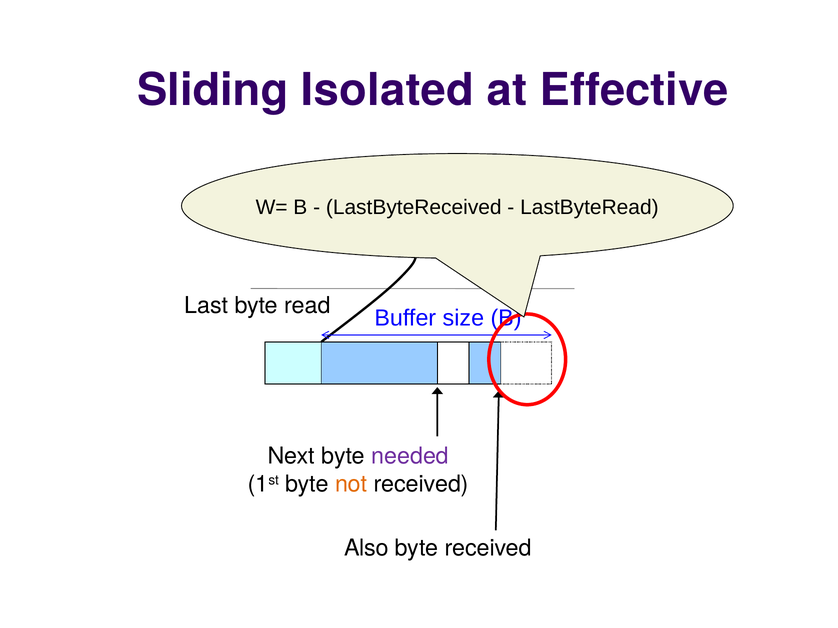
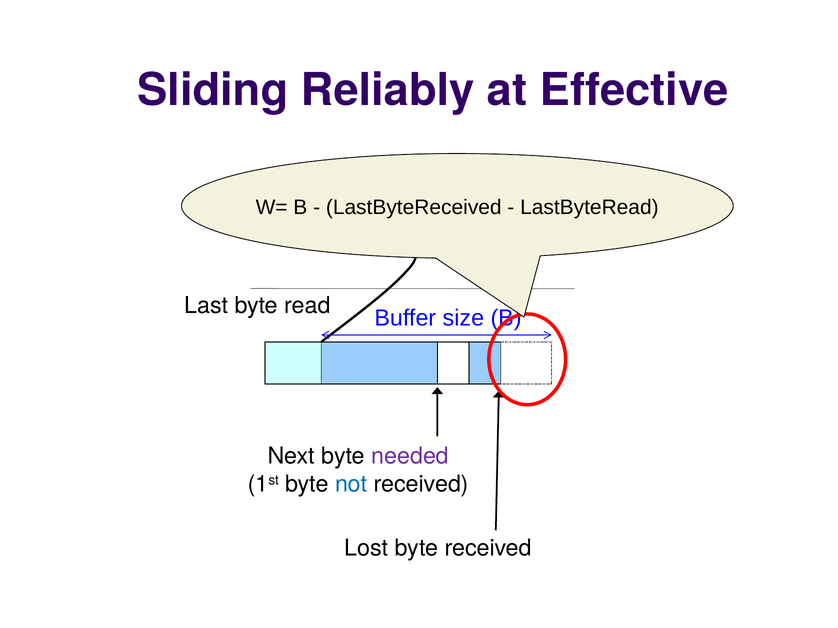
Isolated: Isolated -> Reliably
not colour: orange -> blue
Also: Also -> Lost
